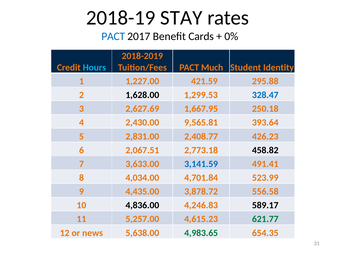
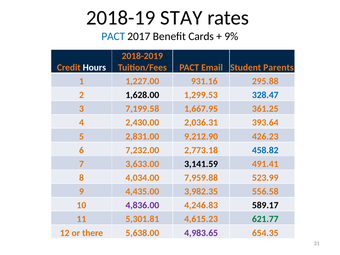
0%: 0% -> 9%
Hours colour: light blue -> white
Much: Much -> Email
Identity: Identity -> Parents
421.59: 421.59 -> 931.16
2,627.69: 2,627.69 -> 7,199.58
250.18: 250.18 -> 361.25
9,565.81: 9,565.81 -> 2,036.31
2,408.77: 2,408.77 -> 9,212.90
2,067.51: 2,067.51 -> 7,232.00
458.82 colour: black -> blue
3,141.59 colour: blue -> black
4,701.84: 4,701.84 -> 7,959.88
3,878.72: 3,878.72 -> 3,982.35
4,836.00 colour: black -> purple
5,257.00: 5,257.00 -> 5,301.81
news: news -> there
4,983.65 colour: green -> purple
